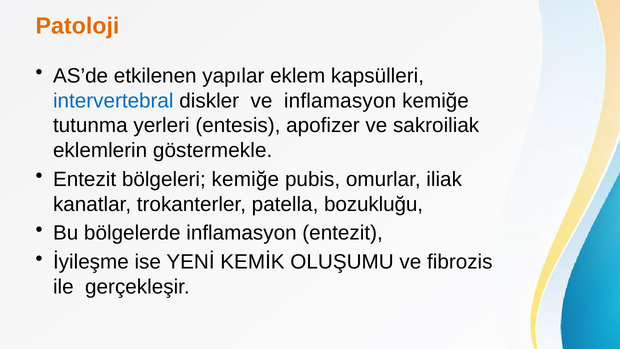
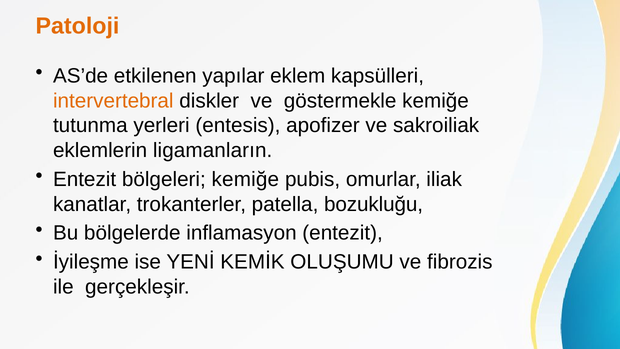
intervertebral colour: blue -> orange
ve inflamasyon: inflamasyon -> göstermekle
göstermekle: göstermekle -> ligamanların
